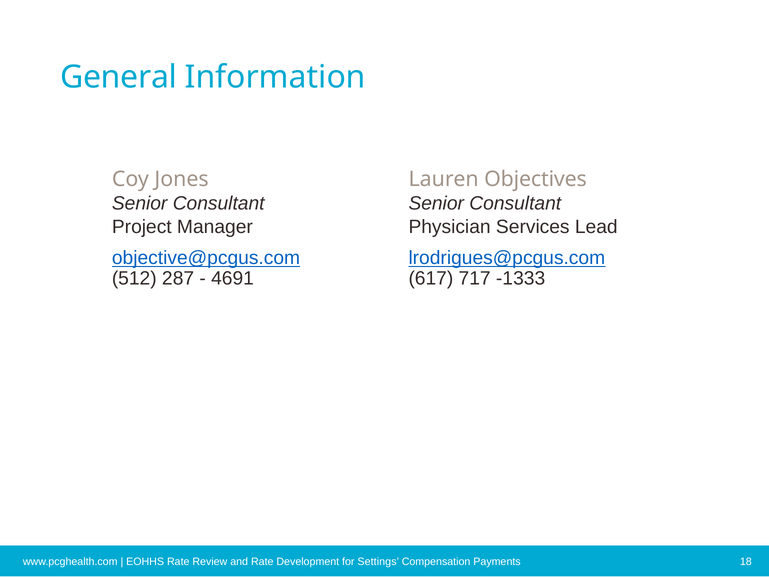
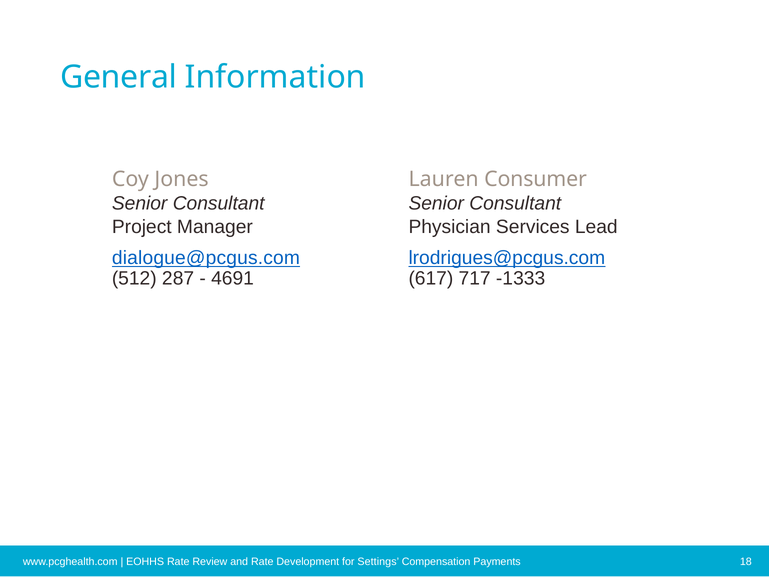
Objectives: Objectives -> Consumer
objective@pcgus.com: objective@pcgus.com -> dialogue@pcgus.com
